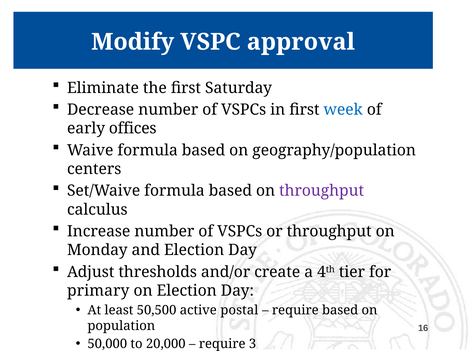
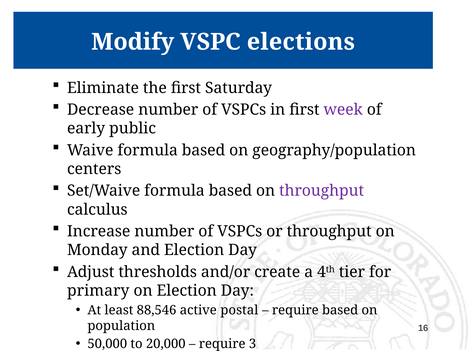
approval: approval -> elections
week colour: blue -> purple
offices: offices -> public
50,500: 50,500 -> 88,546
